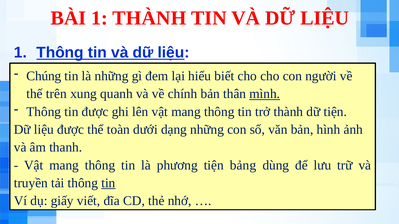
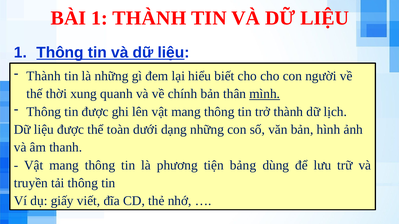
Chúng at (44, 76): Chúng -> Thành
trên: trên -> thời
dữ tiện: tiện -> lịch
tin at (108, 183) underline: present -> none
